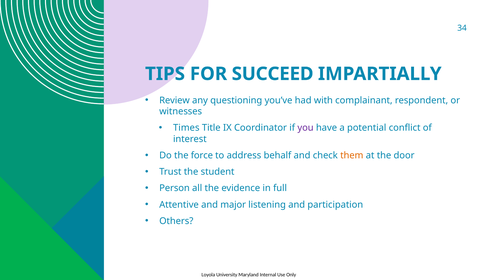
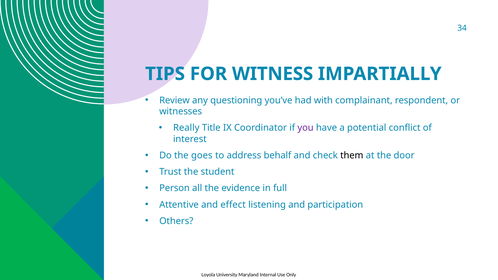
SUCCEED: SUCCEED -> WITNESS
Times: Times -> Really
force: force -> goes
them colour: orange -> black
major: major -> effect
